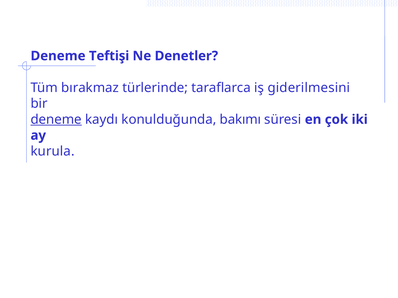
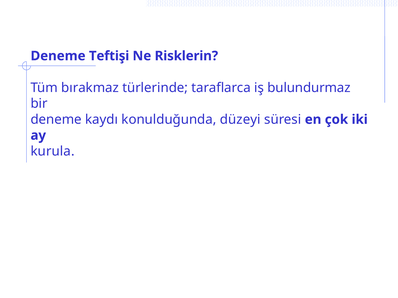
Denetler: Denetler -> Risklerin
giderilmesini: giderilmesini -> bulundurmaz
deneme at (56, 120) underline: present -> none
bakımı: bakımı -> düzeyi
